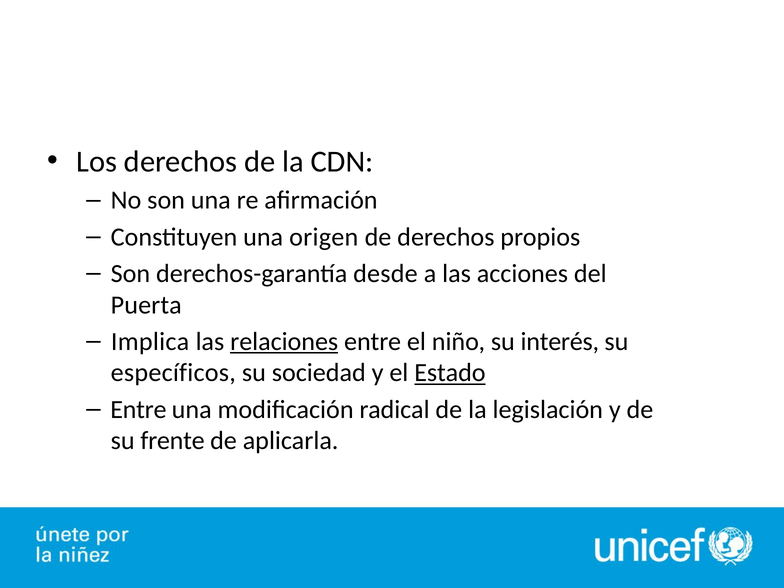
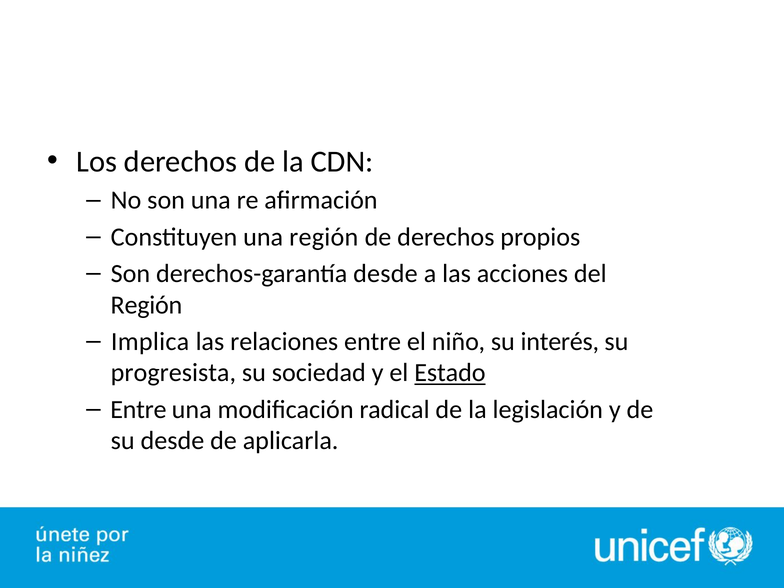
una origen: origen -> región
Puerta at (146, 305): Puerta -> Región
relaciones underline: present -> none
específicos: específicos -> progresista
su frente: frente -> desde
